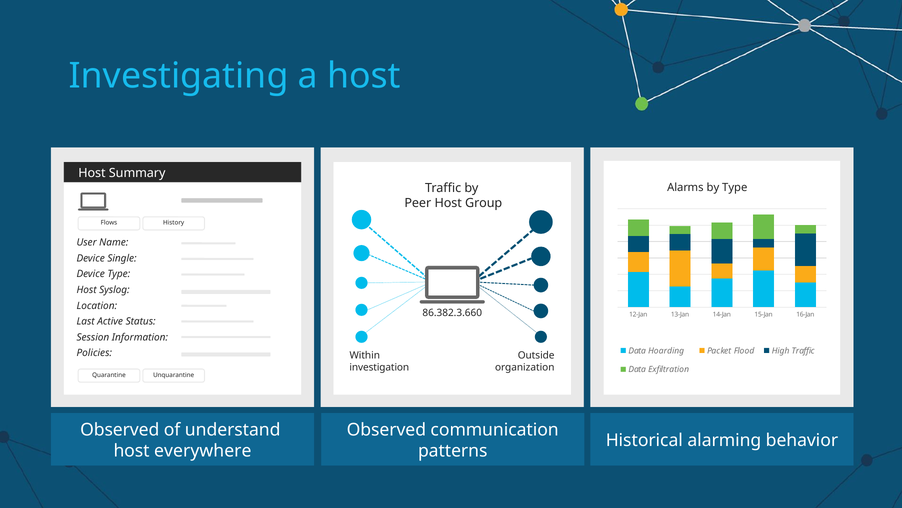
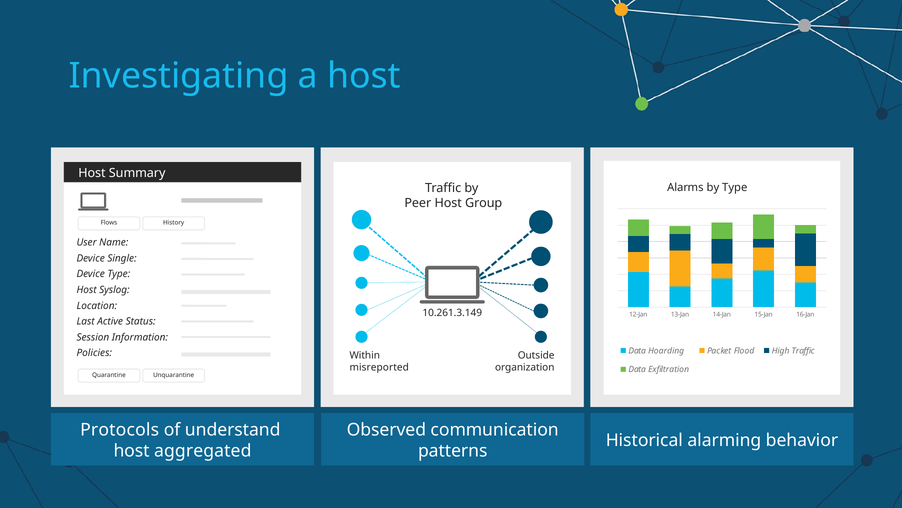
86.382.3.660: 86.382.3.660 -> 10.261.3.149
investigation: investigation -> misreported
Observed at (120, 429): Observed -> Protocols
everywhere: everywhere -> aggregated
